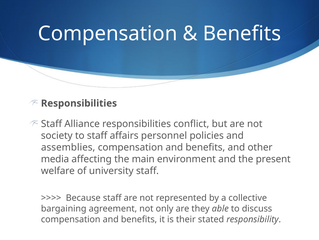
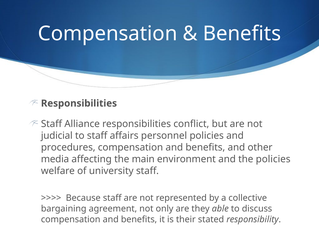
society: society -> judicial
assemblies: assemblies -> procedures
the present: present -> policies
